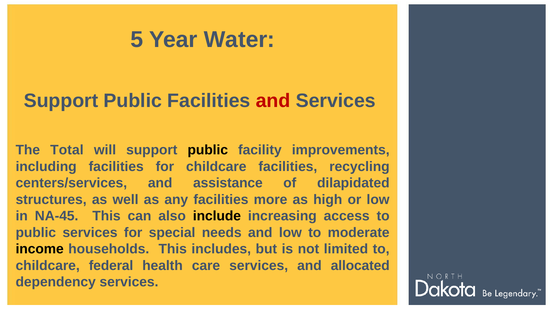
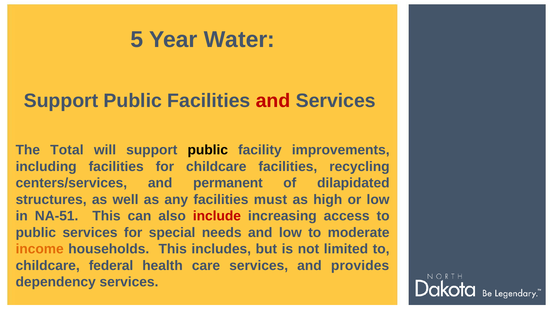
assistance: assistance -> permanent
more: more -> must
NA-45: NA-45 -> NA-51
include colour: black -> red
income colour: black -> orange
allocated: allocated -> provides
